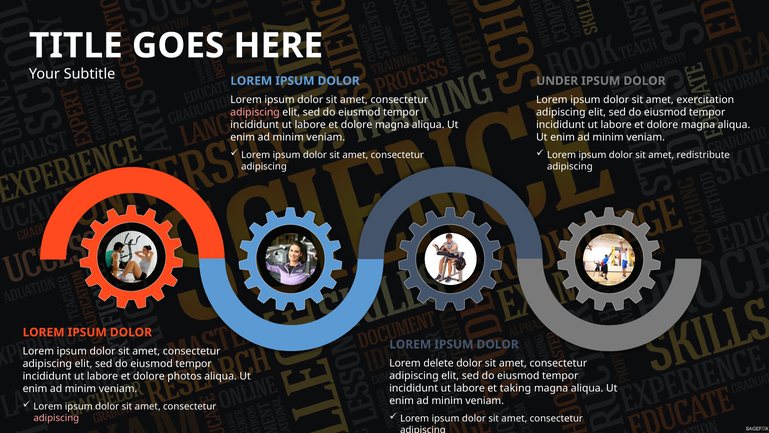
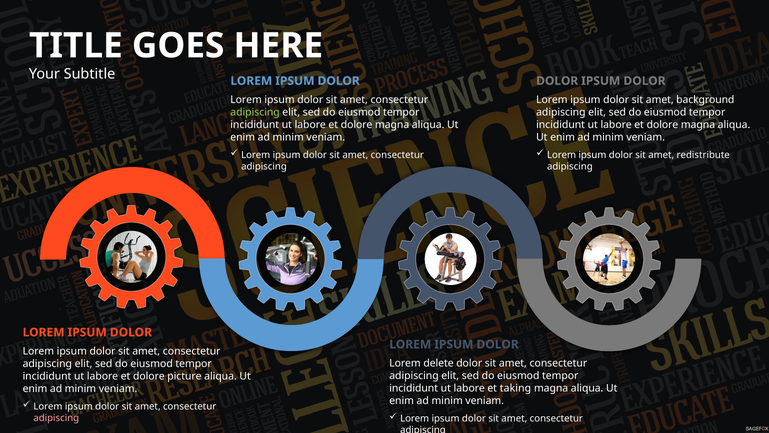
UNDER at (557, 81): UNDER -> DOLOR
exercitation: exercitation -> background
adipiscing at (255, 112) colour: pink -> light green
photos: photos -> picture
